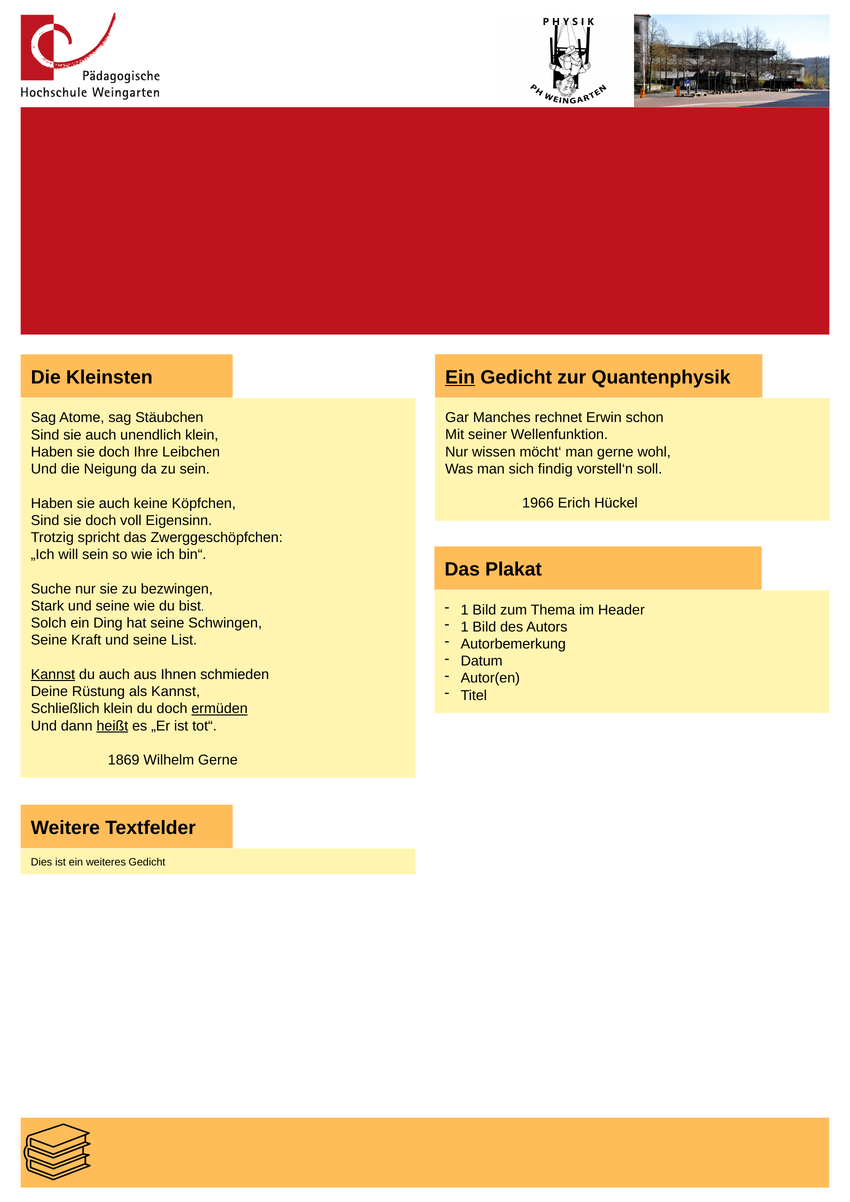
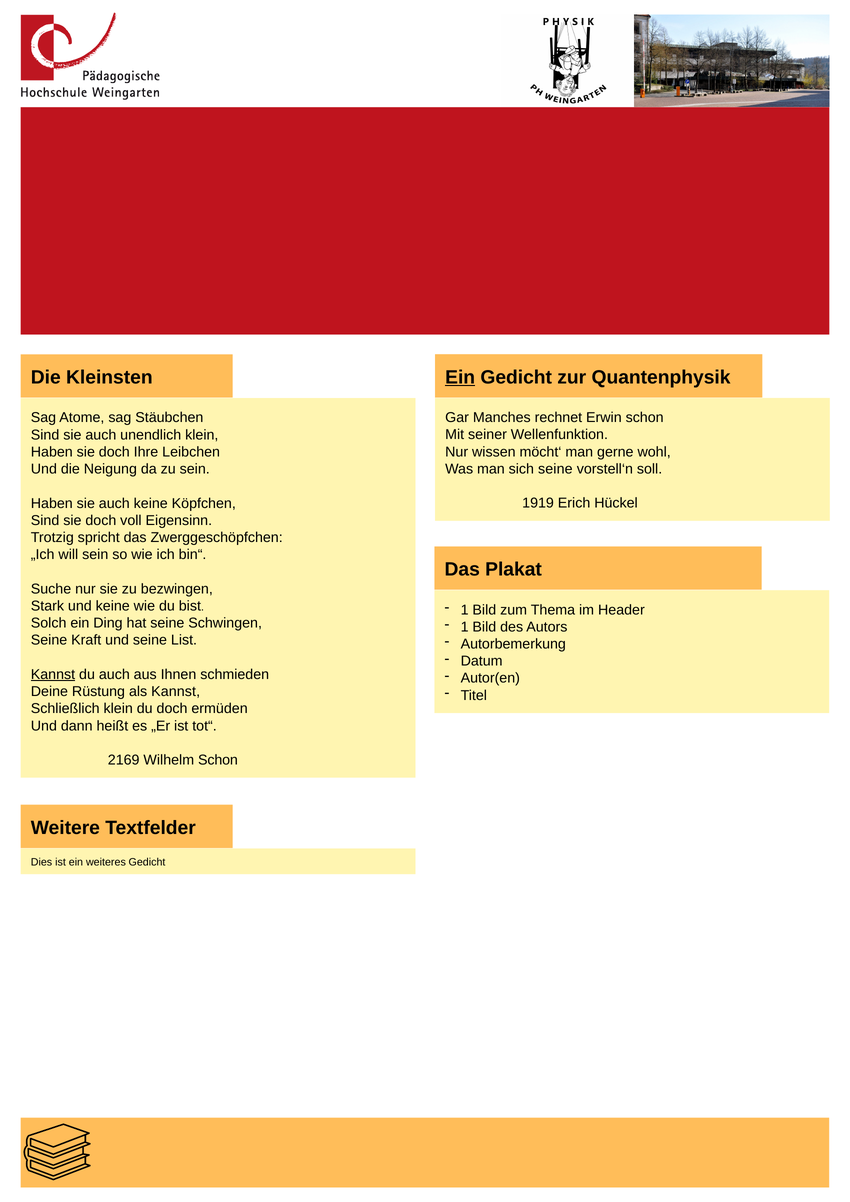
sich findig: findig -> seine
1966: 1966 -> 1919
Stark und seine: seine -> keine
ermüden underline: present -> none
heißt underline: present -> none
1869: 1869 -> 2169
Wilhelm Gerne: Gerne -> Schon
